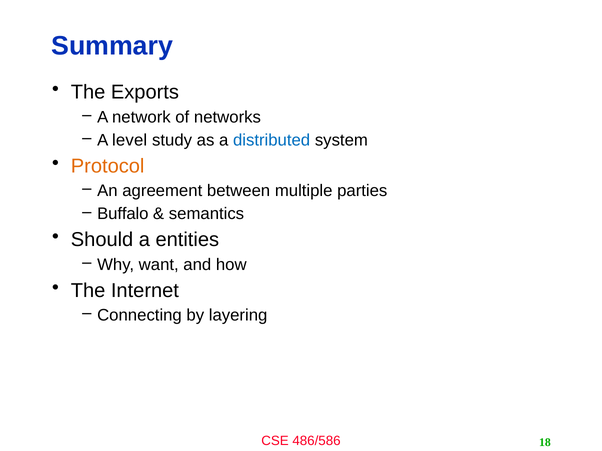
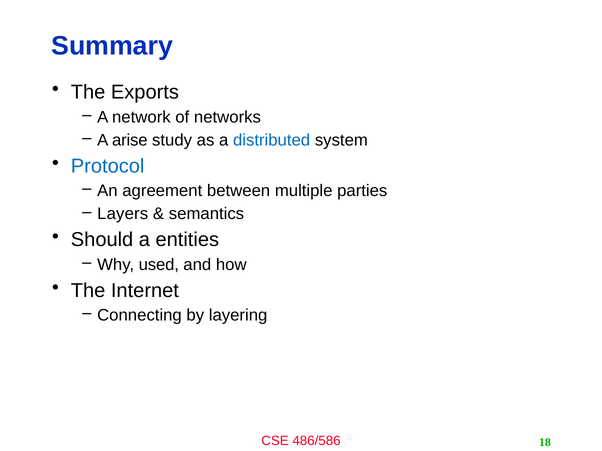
level: level -> arise
Protocol colour: orange -> blue
Buffalo: Buffalo -> Layers
want: want -> used
